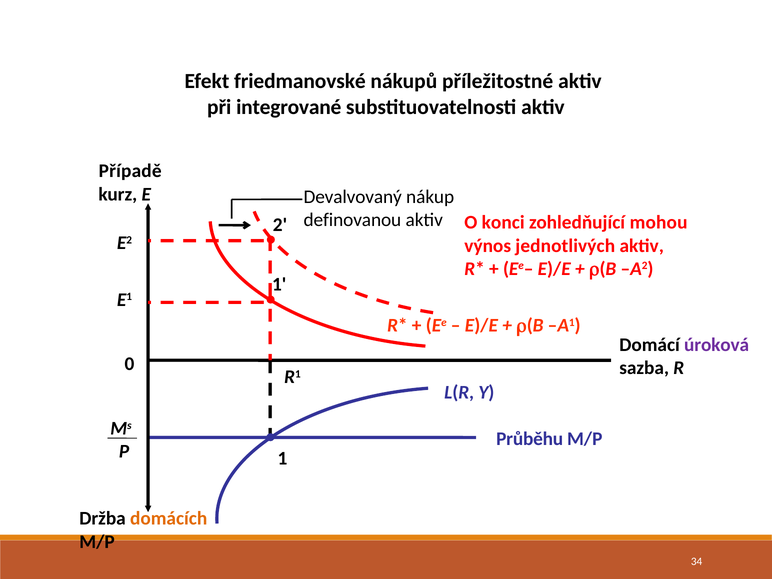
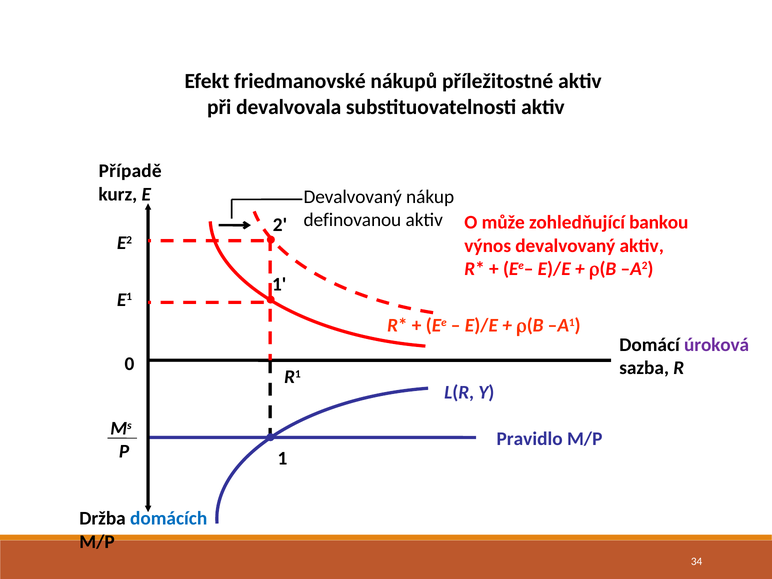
integrované: integrované -> devalvovala
konci: konci -> může
mohou: mohou -> bankou
výnos jednotlivých: jednotlivých -> devalvovaný
Průběhu: Průběhu -> Pravidlo
domácích colour: orange -> blue
